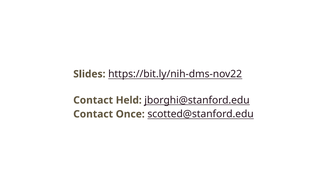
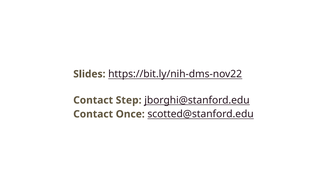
Held: Held -> Step
